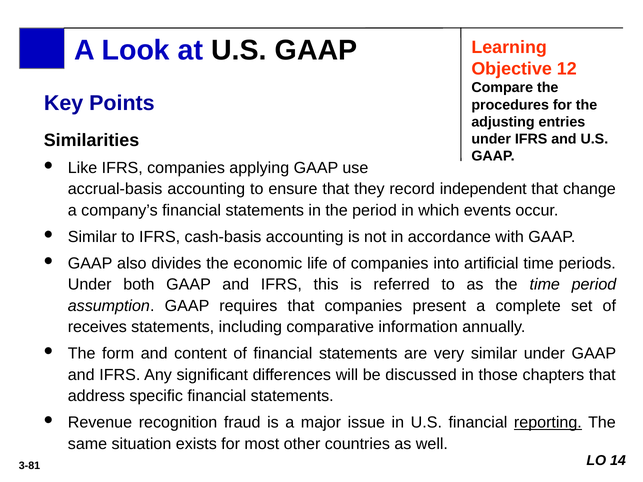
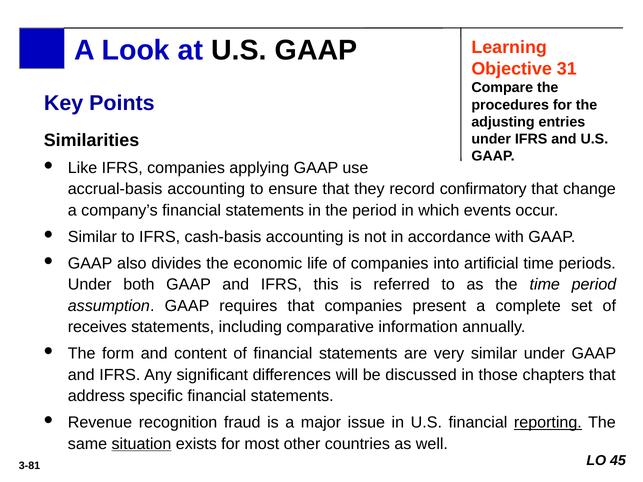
12: 12 -> 31
independent: independent -> confirmatory
situation underline: none -> present
14: 14 -> 45
